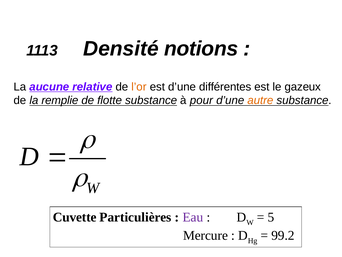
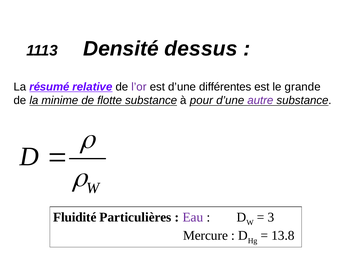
notions: notions -> dessus
aucune: aucune -> résumé
l’or colour: orange -> purple
gazeux: gazeux -> grande
remplie: remplie -> minime
autre colour: orange -> purple
Cuvette: Cuvette -> Fluidité
5: 5 -> 3
99.2: 99.2 -> 13.8
